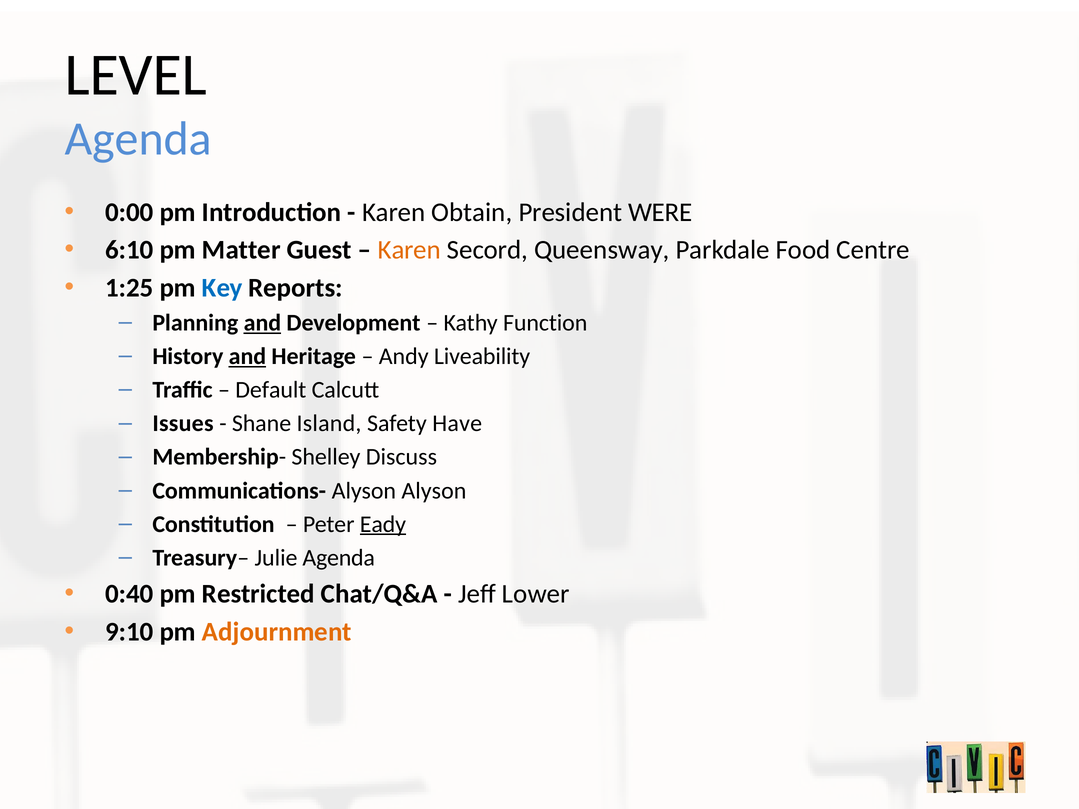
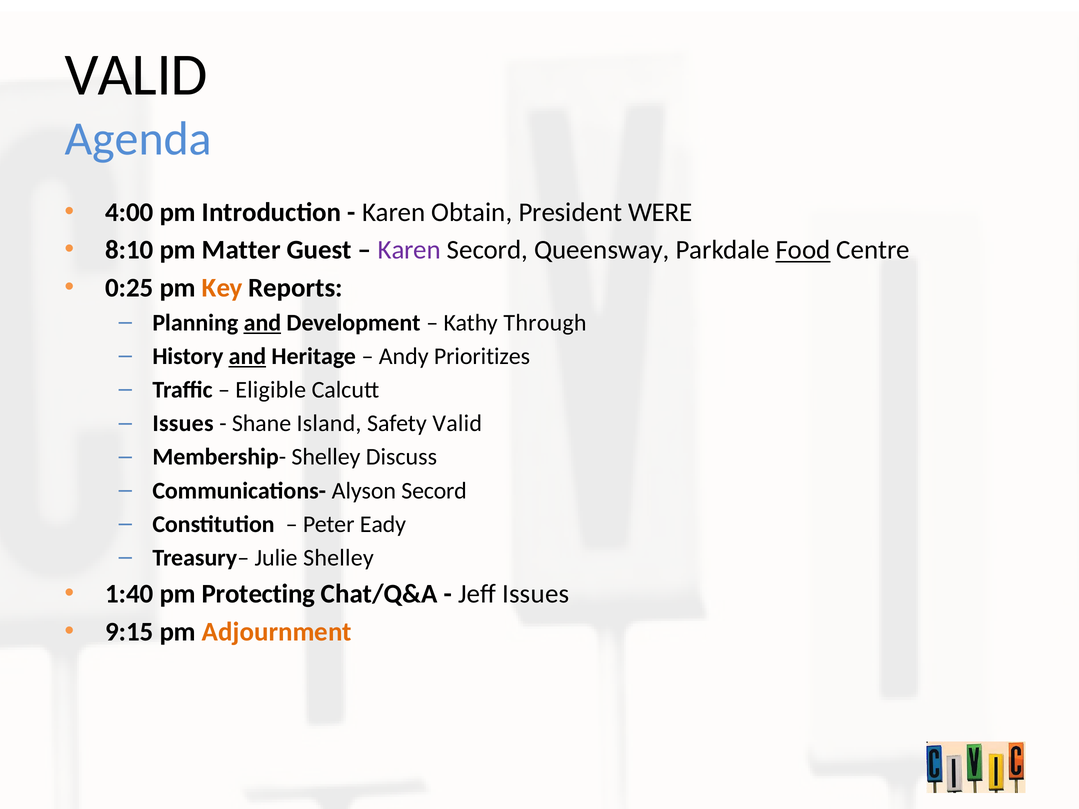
LEVEL at (136, 75): LEVEL -> VALID
0:00: 0:00 -> 4:00
6:10: 6:10 -> 8:10
Karen at (409, 250) colour: orange -> purple
Food underline: none -> present
1:25: 1:25 -> 0:25
Key colour: blue -> orange
Function: Function -> Through
Liveability: Liveability -> Prioritizes
Default: Default -> Eligible
Safety Have: Have -> Valid
Alyson Alyson: Alyson -> Secord
Eady underline: present -> none
Julie Agenda: Agenda -> Shelley
0:40: 0:40 -> 1:40
Restricted: Restricted -> Protecting
Jeff Lower: Lower -> Issues
9:10: 9:10 -> 9:15
